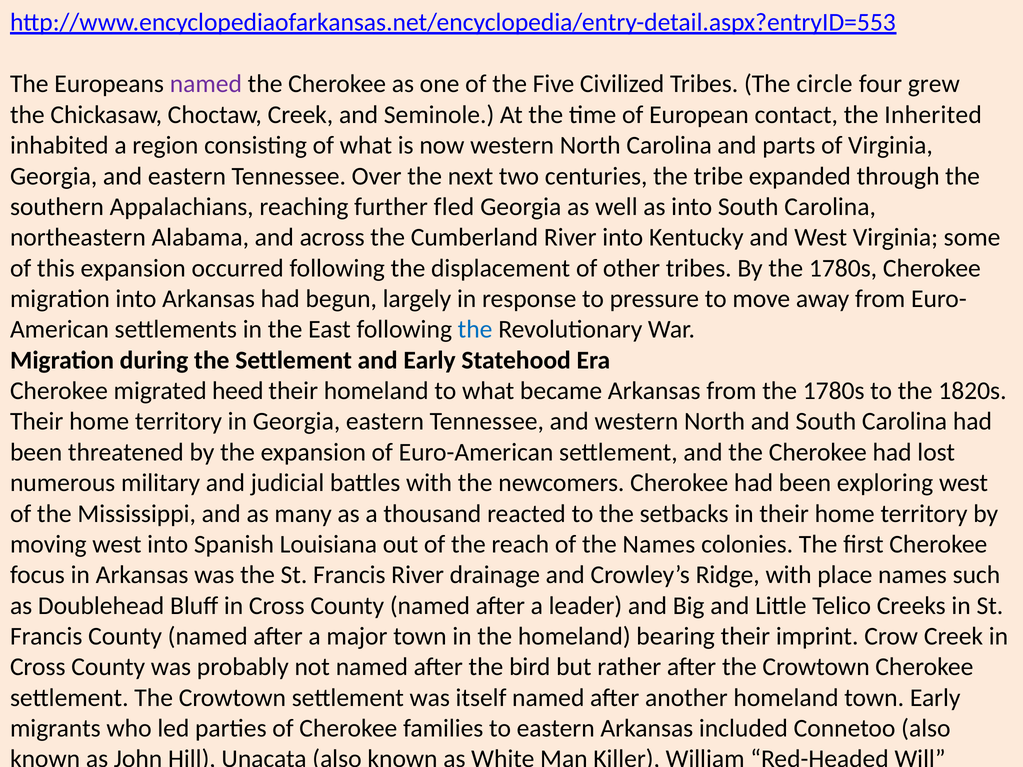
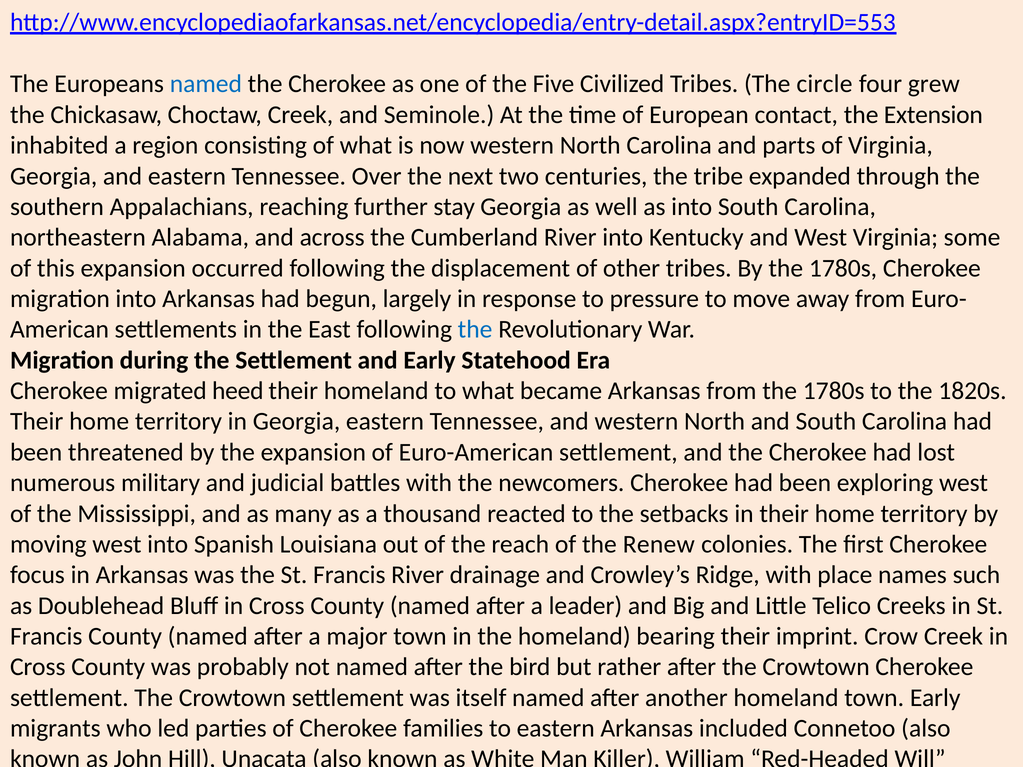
named at (206, 84) colour: purple -> blue
Inherited: Inherited -> Extension
fled: fled -> stay
the Names: Names -> Renew
